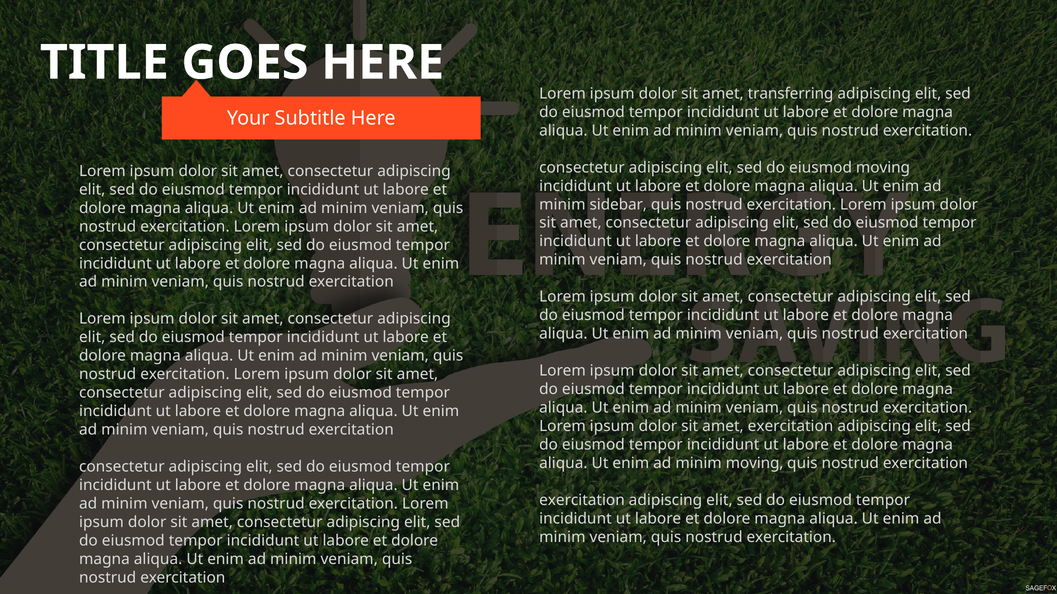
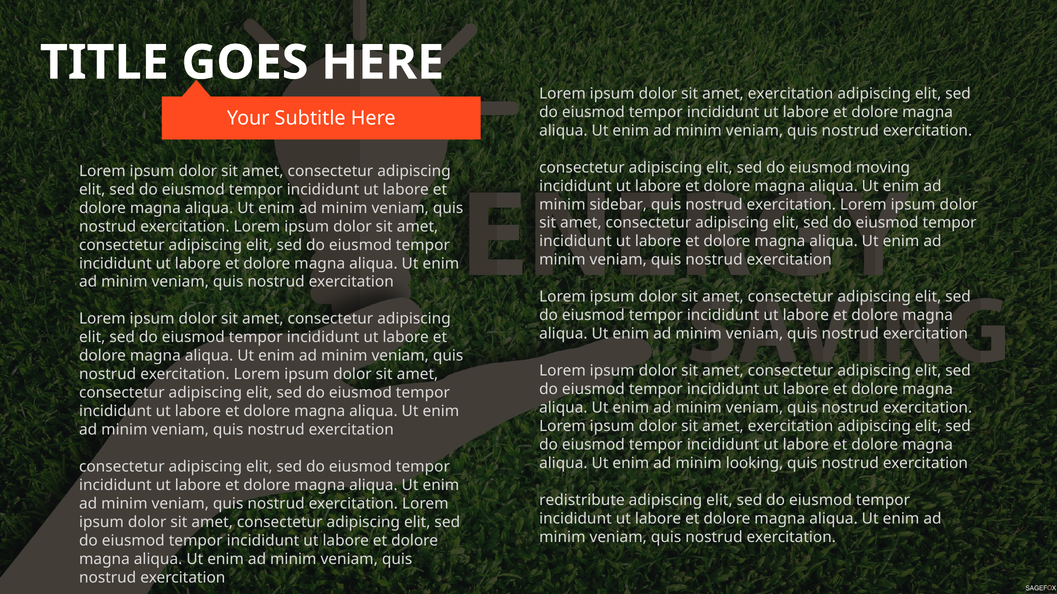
transferring at (791, 94): transferring -> exercitation
minim moving: moving -> looking
exercitation at (582, 501): exercitation -> redistribute
